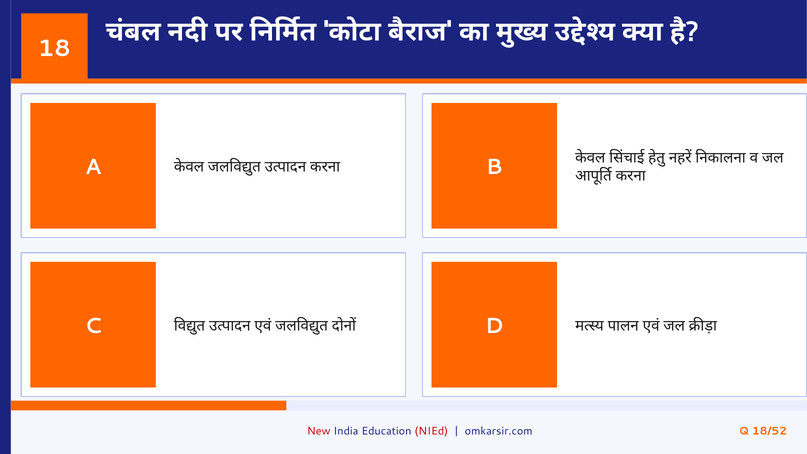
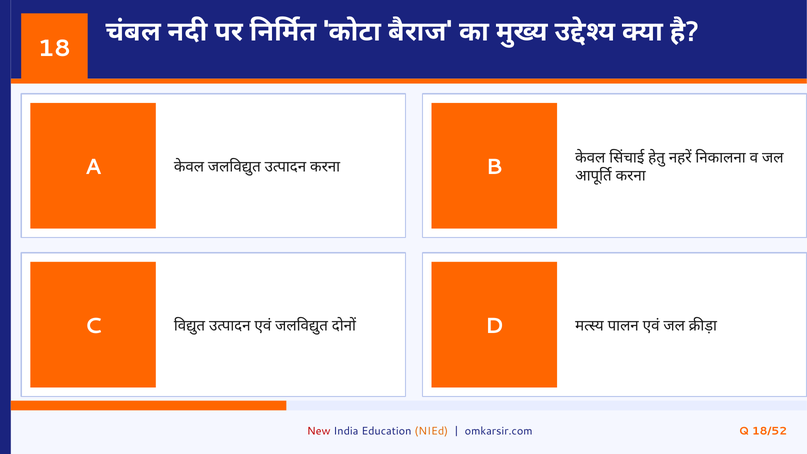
NIEd colour: red -> orange
